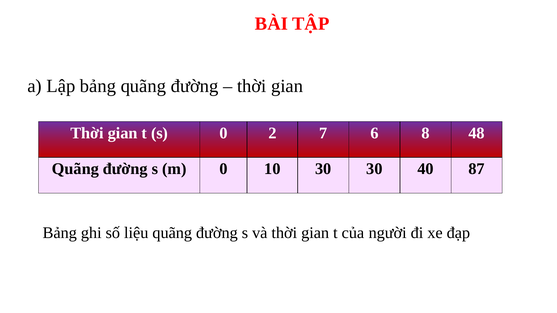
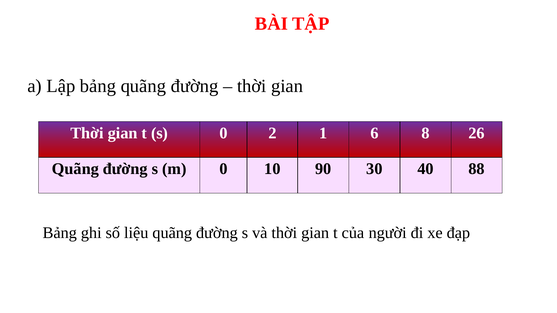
7: 7 -> 1
48: 48 -> 26
10 30: 30 -> 90
87: 87 -> 88
